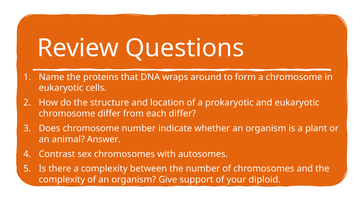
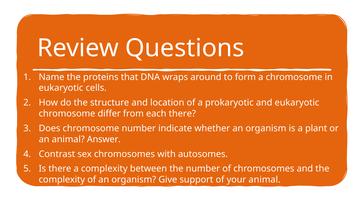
each differ: differ -> there
your diploid: diploid -> animal
